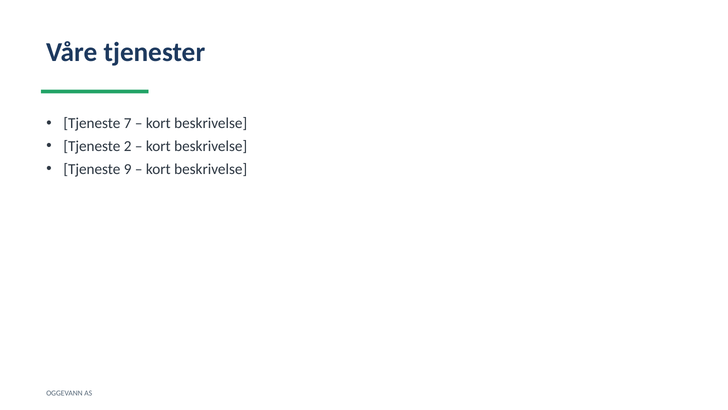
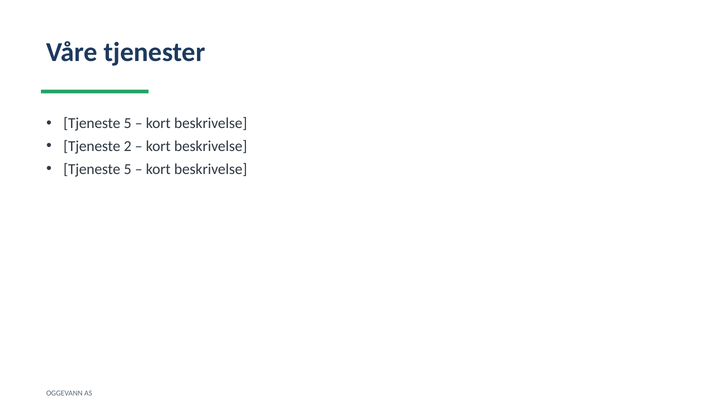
7 at (128, 123): 7 -> 5
9 at (128, 169): 9 -> 5
